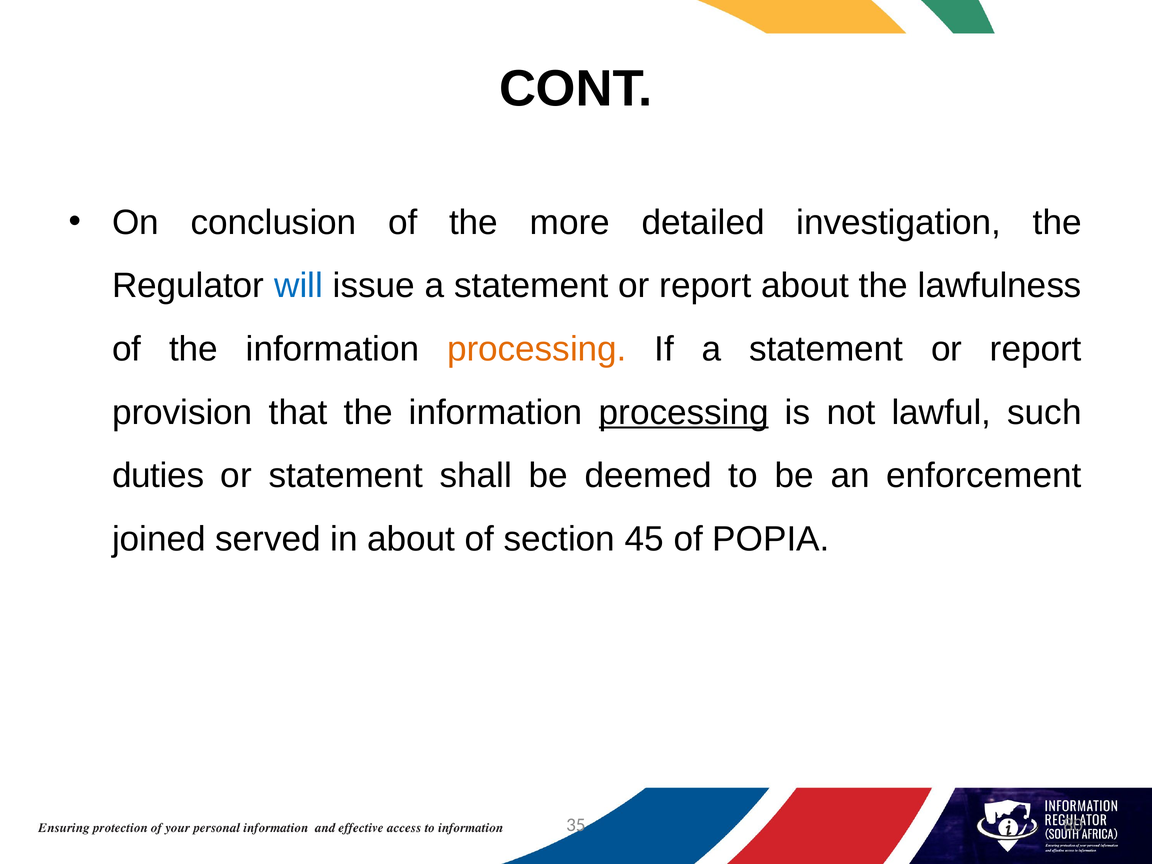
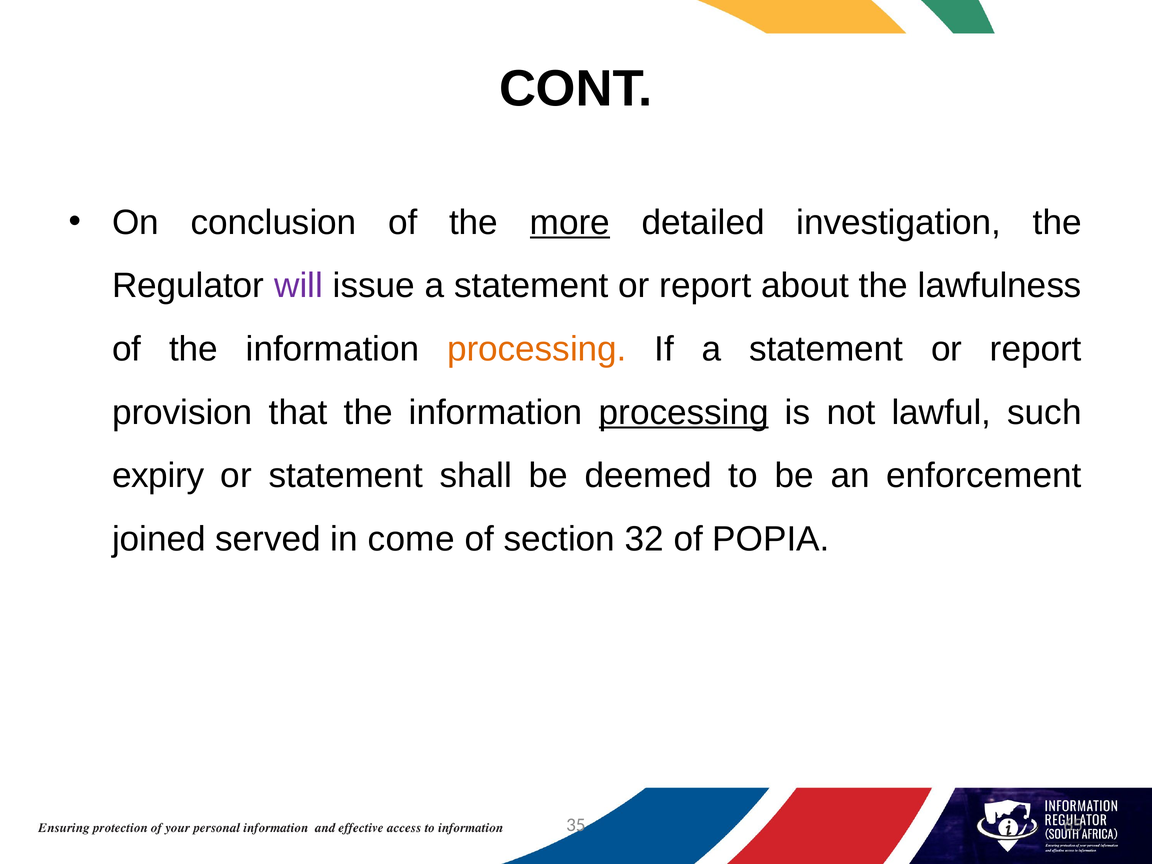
more underline: none -> present
will colour: blue -> purple
duties: duties -> expiry
in about: about -> come
45: 45 -> 32
80: 80 -> 65
